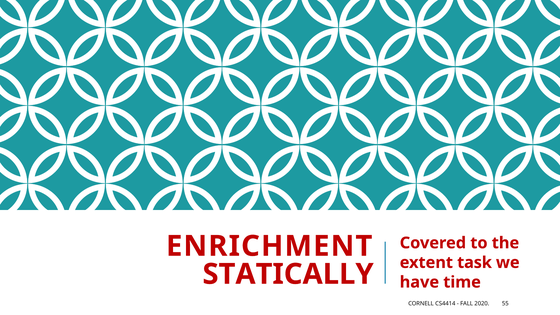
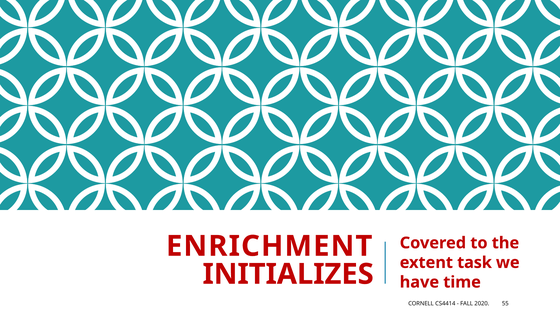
STATICALLY: STATICALLY -> INITIALIZES
